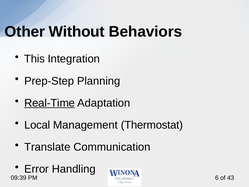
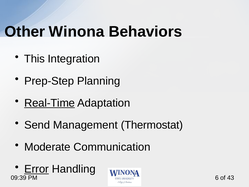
Without: Without -> Winona
Local: Local -> Send
Translate: Translate -> Moderate
Error underline: none -> present
